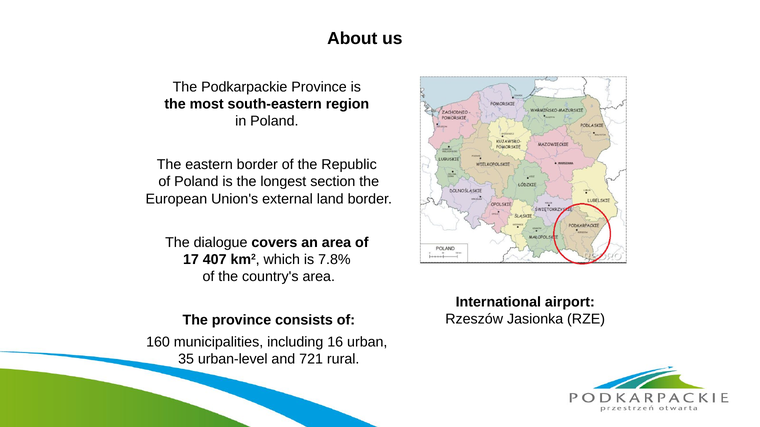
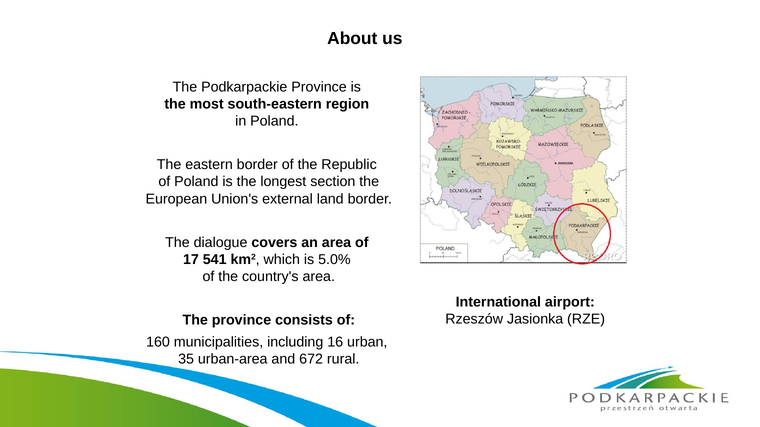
407: 407 -> 541
7.8%: 7.8% -> 5.0%
urban-level: urban-level -> urban-area
721: 721 -> 672
